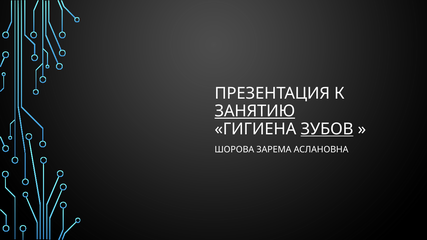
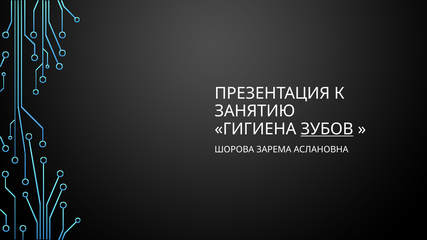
ЗАНЯТИЮ underline: present -> none
